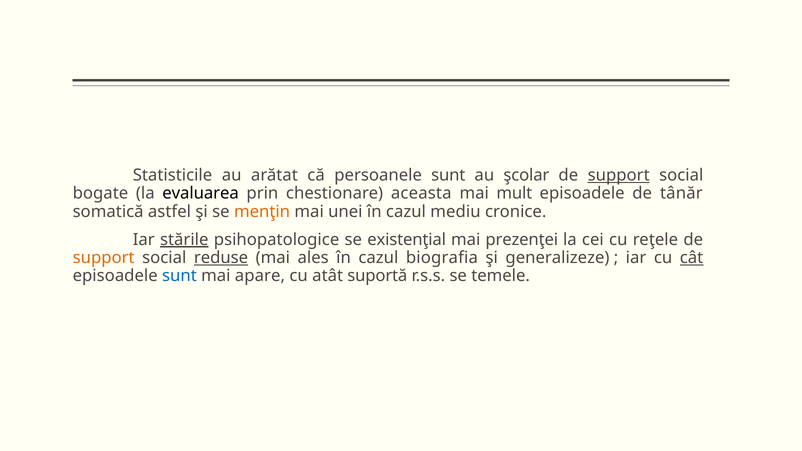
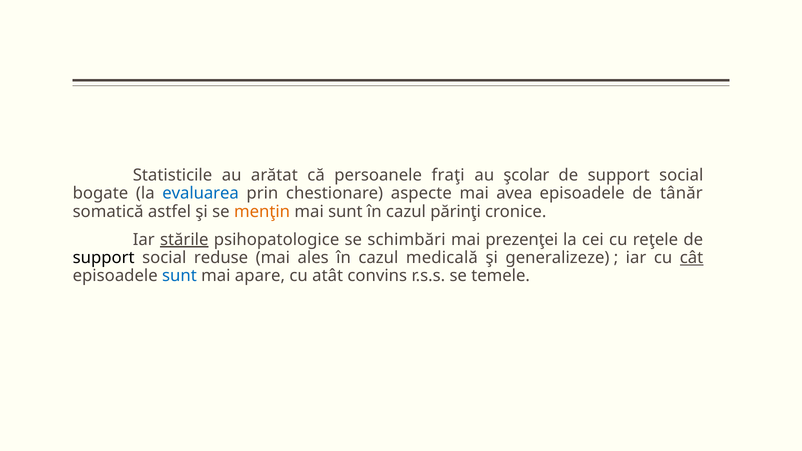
persoanele sunt: sunt -> fraţi
support at (619, 175) underline: present -> none
evaluarea colour: black -> blue
aceasta: aceasta -> aspecte
mult: mult -> avea
mai unei: unei -> sunt
mediu: mediu -> părinţi
existenţial: existenţial -> schimbări
support at (104, 258) colour: orange -> black
reduse underline: present -> none
biografia: biografia -> medicală
suportă: suportă -> convins
